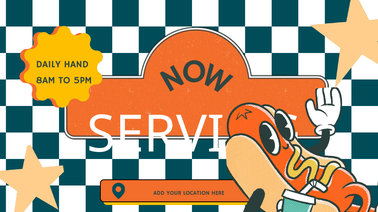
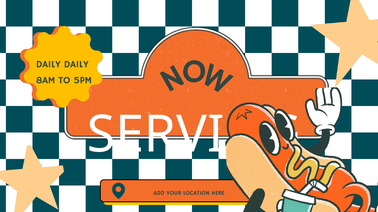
DAILY HAND: HAND -> DAILY
